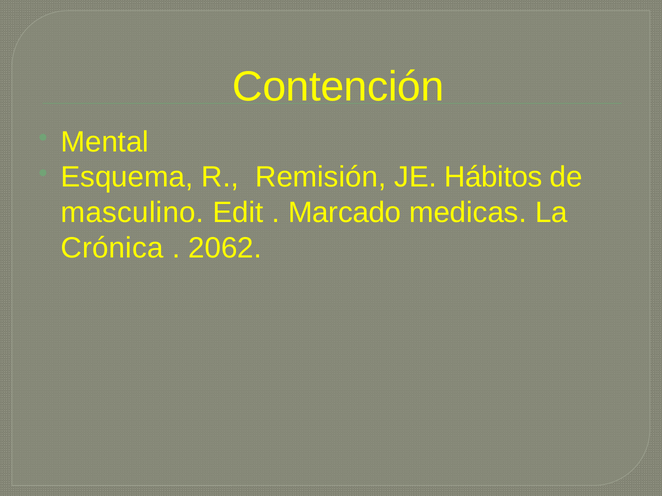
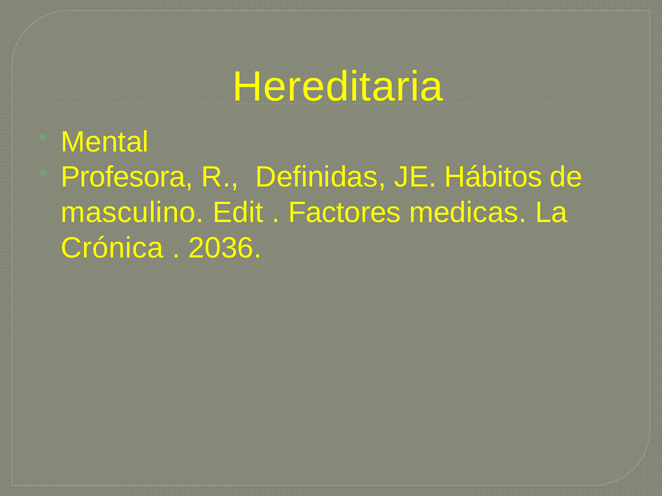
Contención: Contención -> Hereditaria
Esquema: Esquema -> Profesora
Remisión: Remisión -> Definidas
Marcado: Marcado -> Factores
2062: 2062 -> 2036
